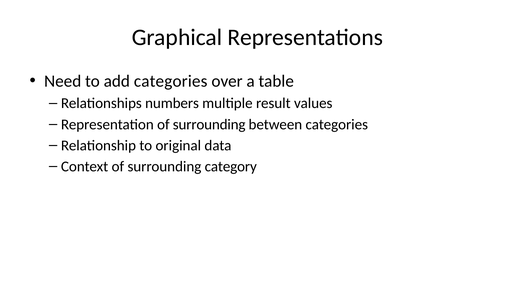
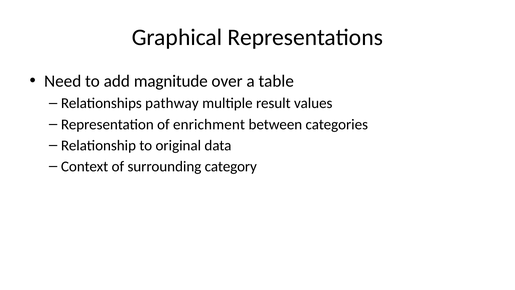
add categories: categories -> magnitude
numbers: numbers -> pathway
Representation of surrounding: surrounding -> enrichment
